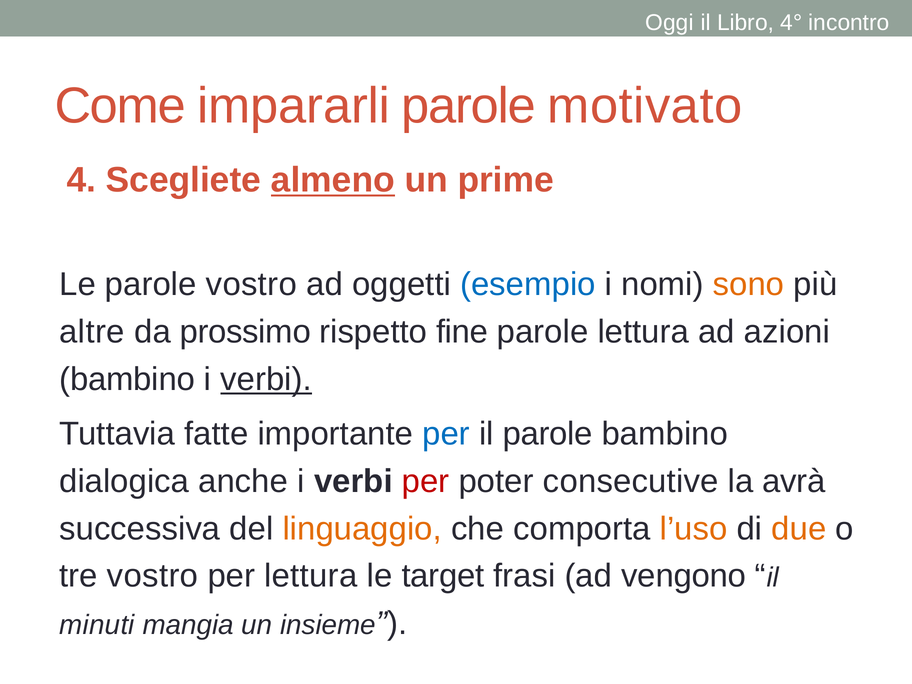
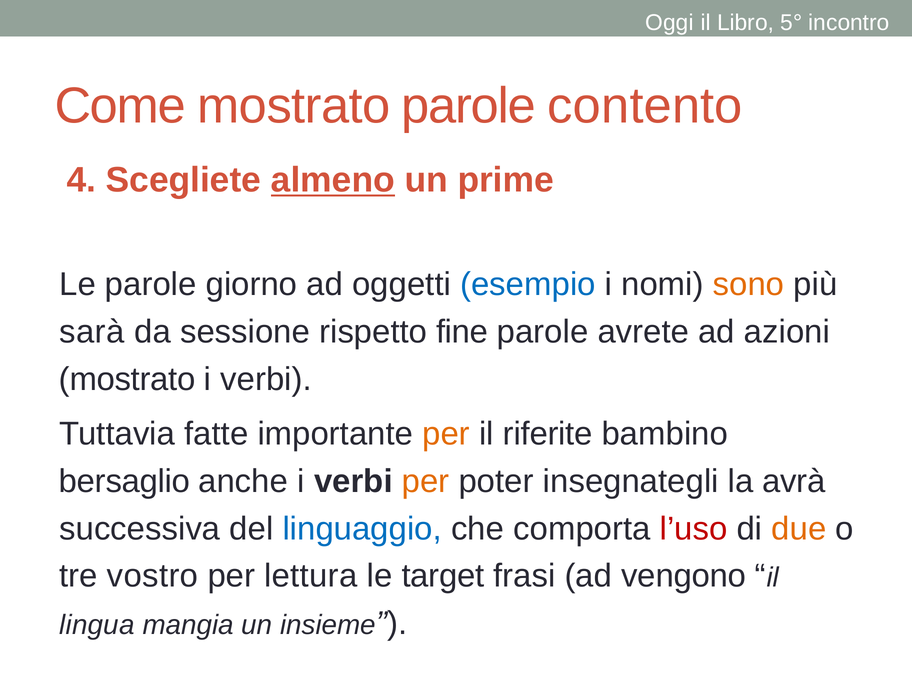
4°: 4° -> 5°
Come impararli: impararli -> mostrato
motivato: motivato -> contento
parole vostro: vostro -> giorno
altre: altre -> sarà
prossimo: prossimo -> sessione
parole lettura: lettura -> avrete
bambino at (127, 379): bambino -> mostrato
verbi at (266, 379) underline: present -> none
per at (446, 434) colour: blue -> orange
il parole: parole -> riferite
dialogica: dialogica -> bersaglio
per at (426, 481) colour: red -> orange
consecutive: consecutive -> insegnategli
linguaggio colour: orange -> blue
l’uso colour: orange -> red
minuti: minuti -> lingua
